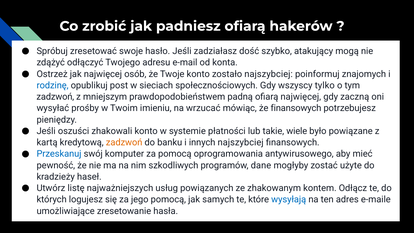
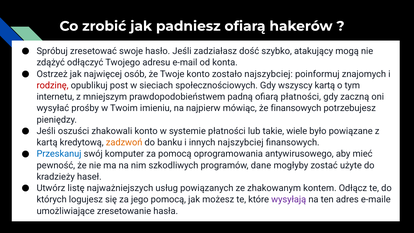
rodzinę colour: blue -> red
wszyscy tylko: tylko -> kartą
zadzwoń at (55, 97): zadzwoń -> internetu
ofiarą najwięcej: najwięcej -> płatności
wrzucać: wrzucać -> najpierw
samych: samych -> możesz
wysyłają colour: blue -> purple
